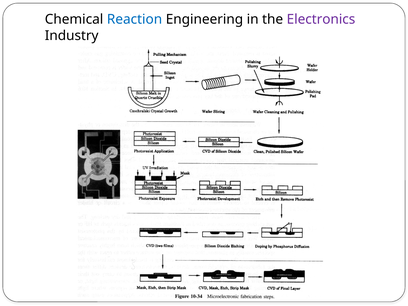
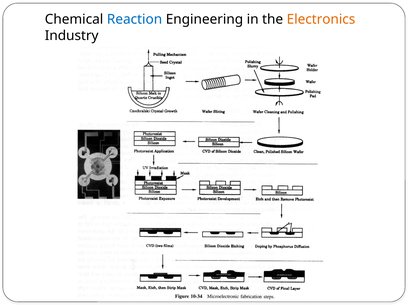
Electronics colour: purple -> orange
